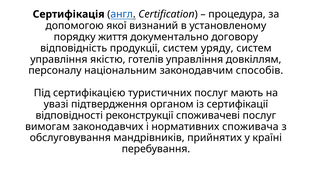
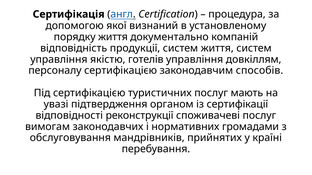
договору: договору -> компаній
систем уряду: уряду -> життя
персоналу національним: національним -> сертифікацією
споживача: споживача -> громадами
